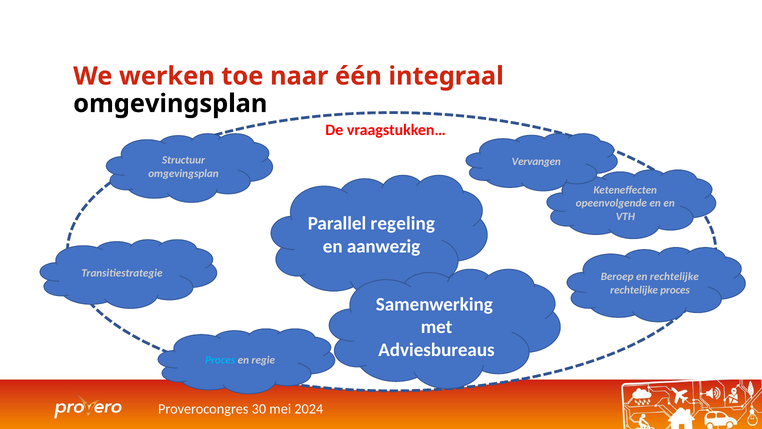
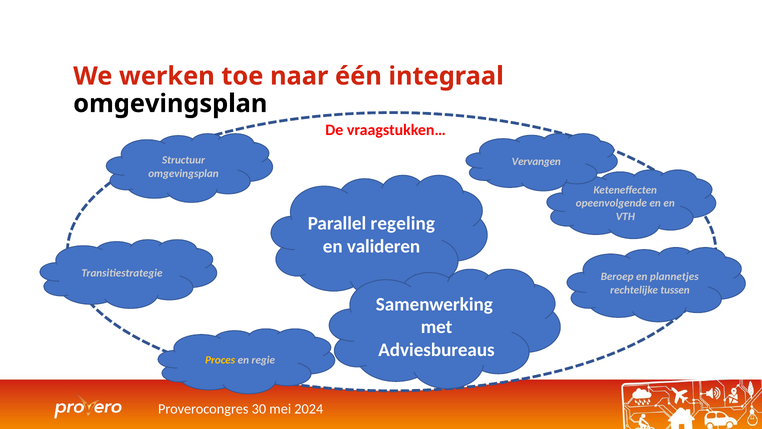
aanwezig: aanwezig -> valideren
en rechtelijke: rechtelijke -> plannetjes
rechtelijke proces: proces -> tussen
Proces at (220, 360) colour: light blue -> yellow
